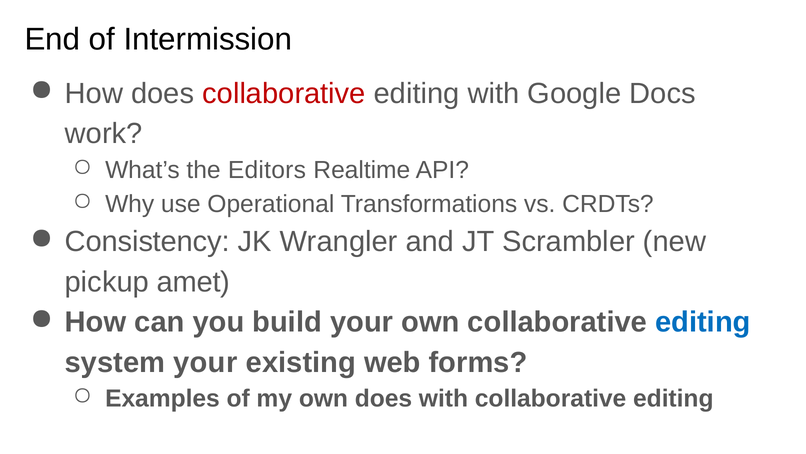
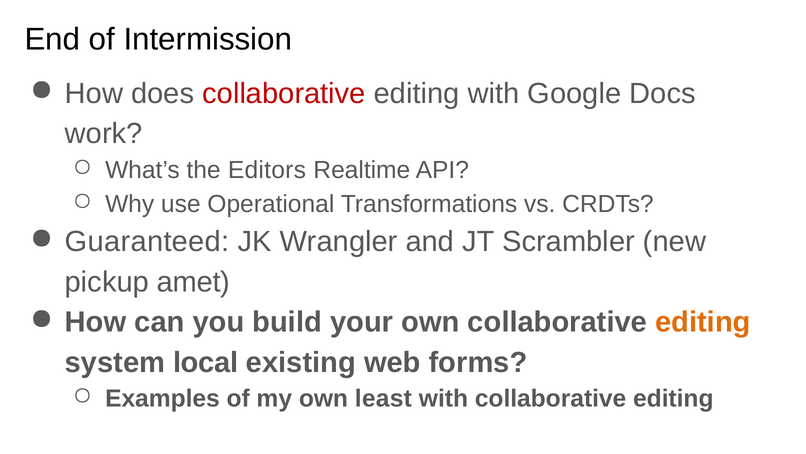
Consistency: Consistency -> Guaranteed
editing at (703, 322) colour: blue -> orange
system your: your -> local
own does: does -> least
